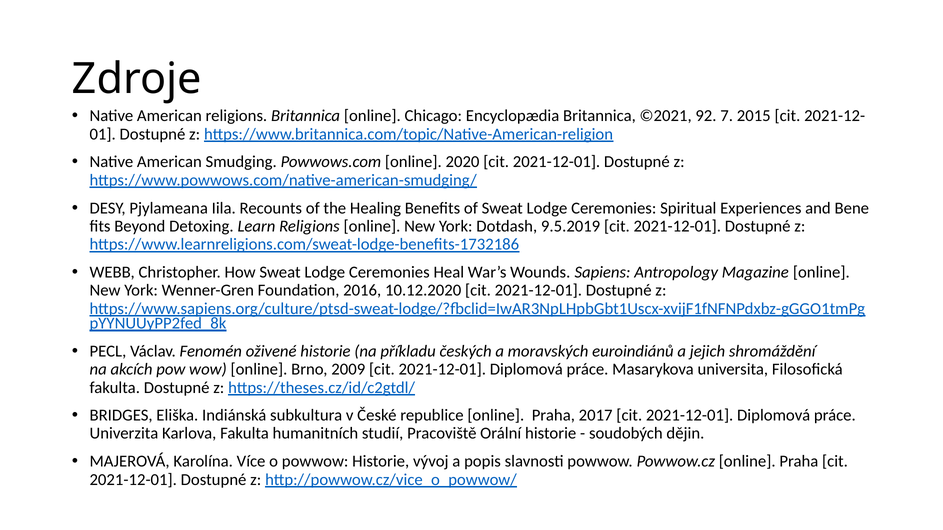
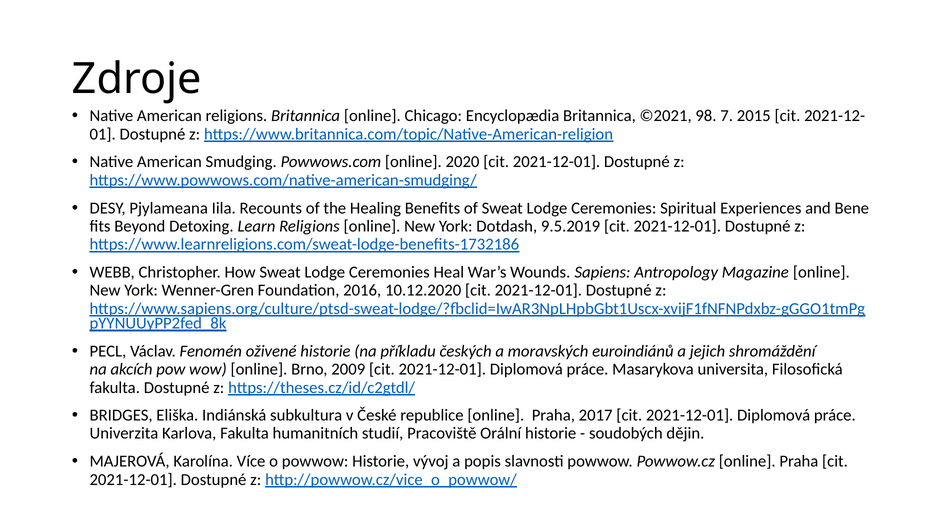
92: 92 -> 98
